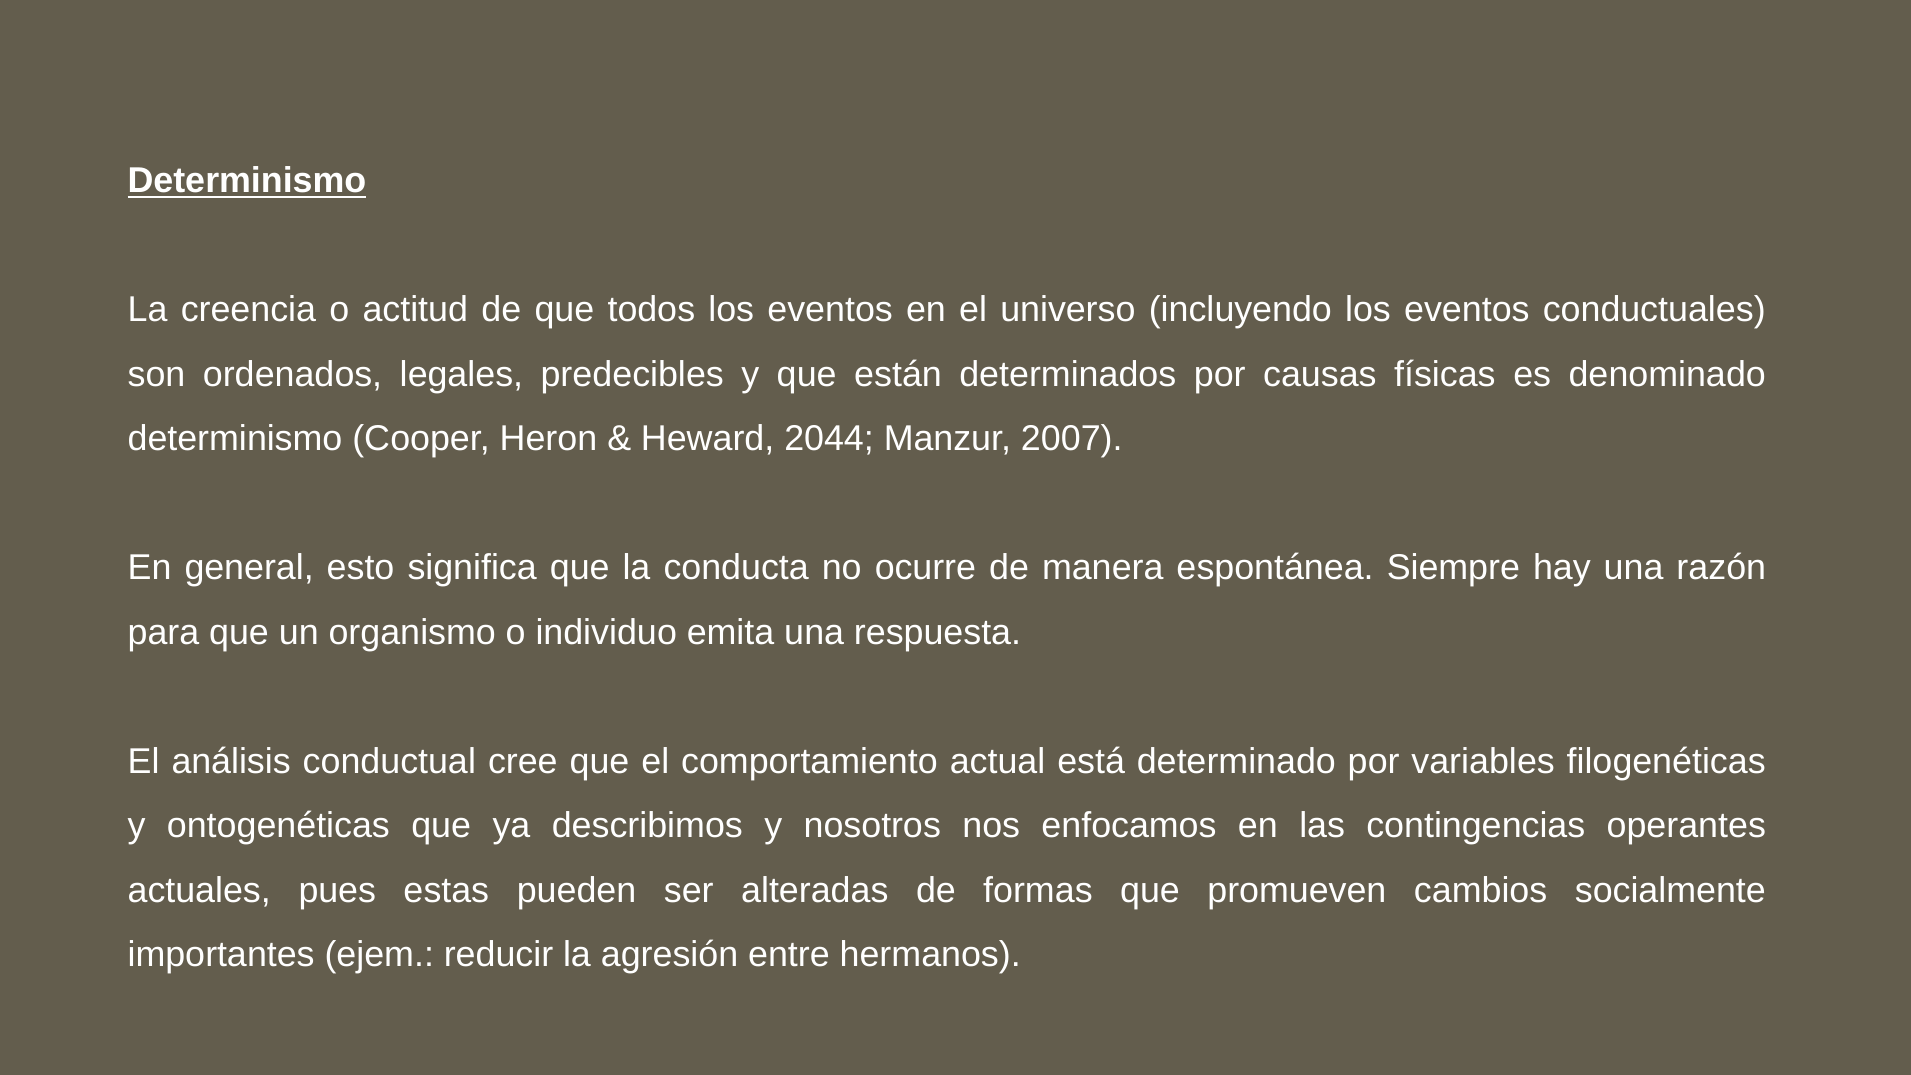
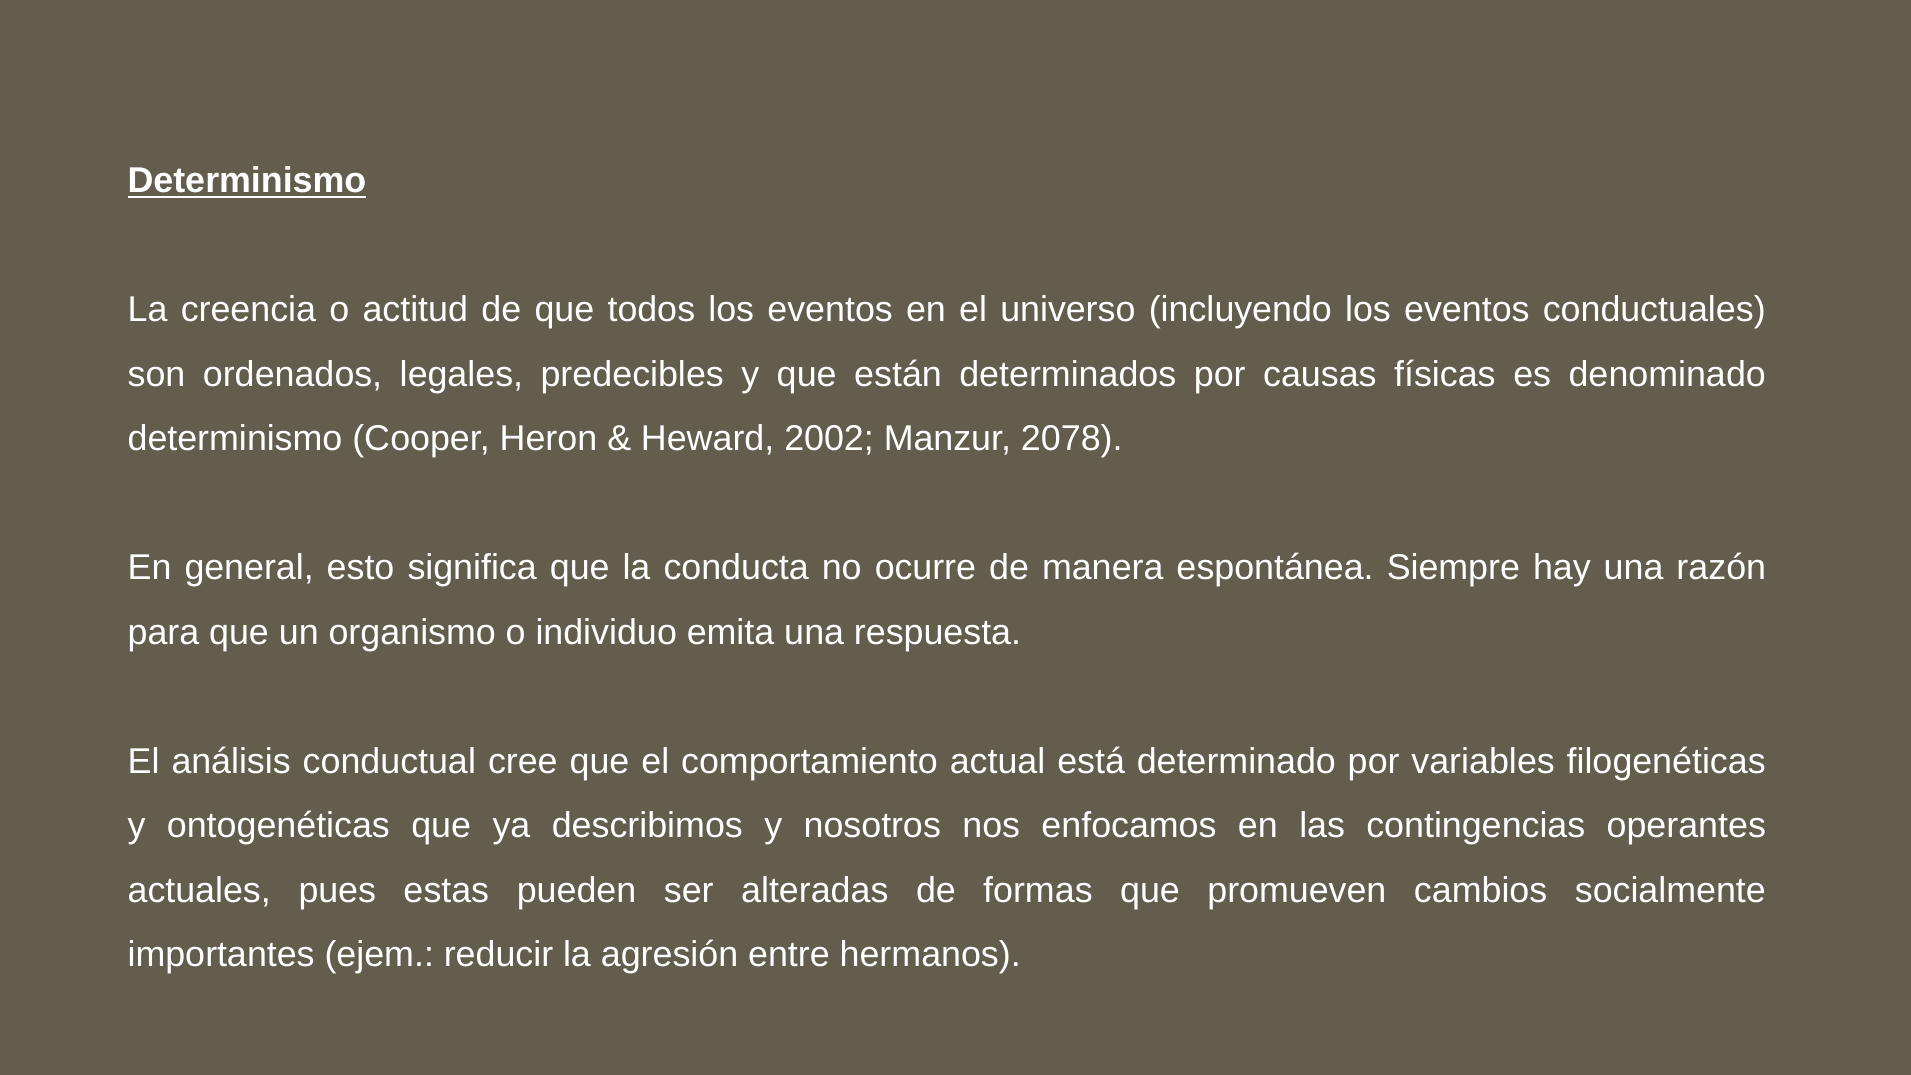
2044: 2044 -> 2002
2007: 2007 -> 2078
